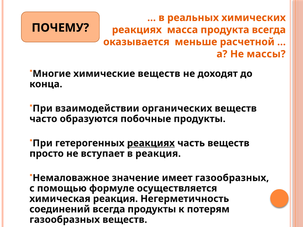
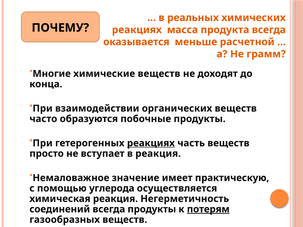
массы: массы -> грамм
имеет газообразных: газообразных -> практическую
формуле: формуле -> углерода
потерям underline: none -> present
